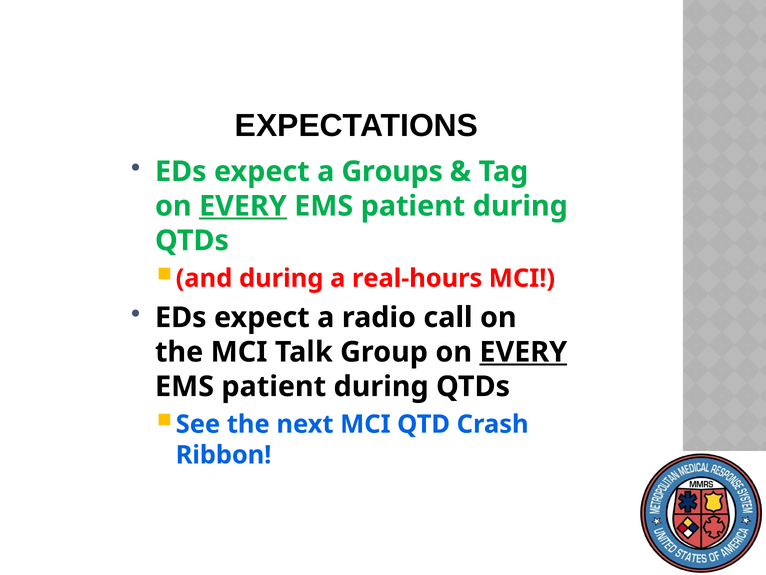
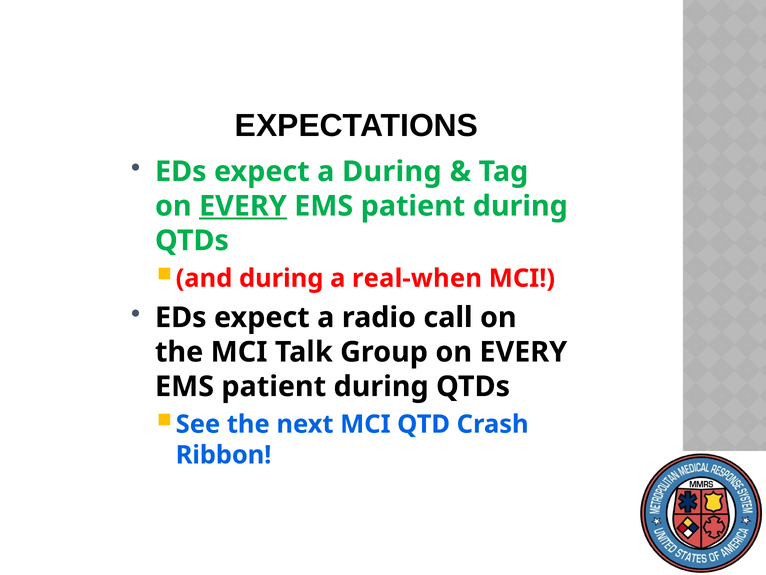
a Groups: Groups -> During
real-hours: real-hours -> real-when
EVERY at (523, 352) underline: present -> none
